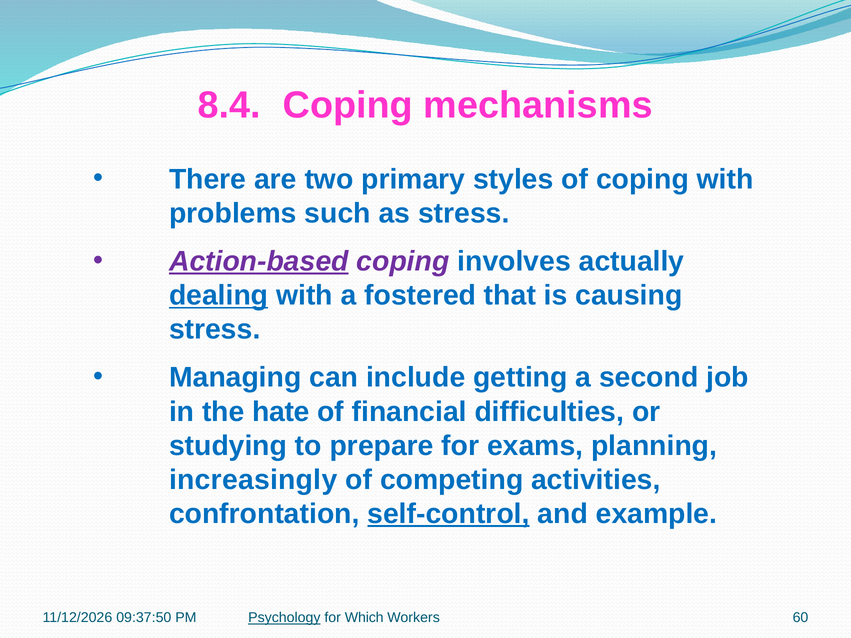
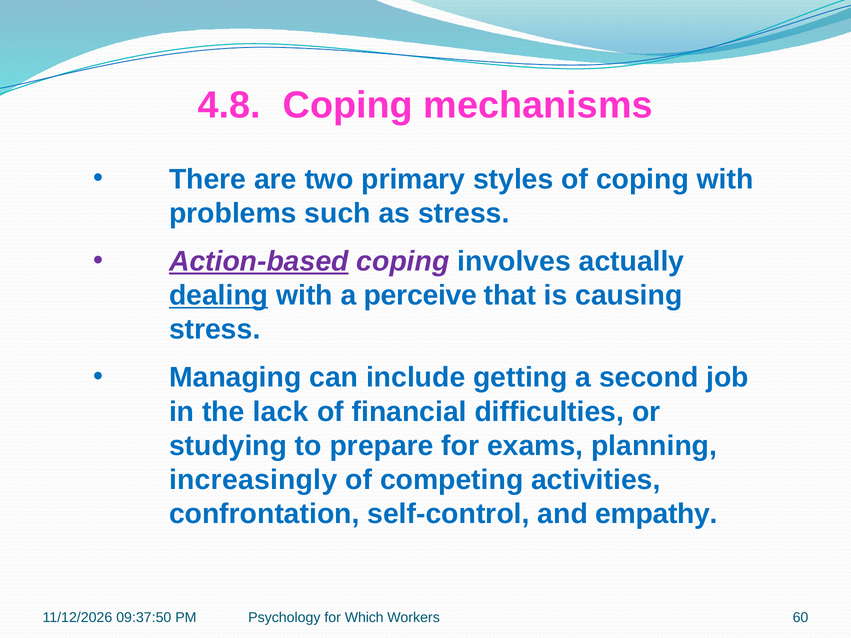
8.4: 8.4 -> 4.8
fostered: fostered -> perceive
hate: hate -> lack
self-control underline: present -> none
example: example -> empathy
Psychology underline: present -> none
